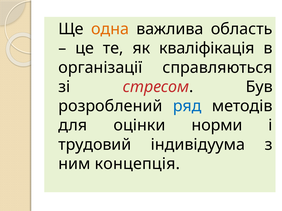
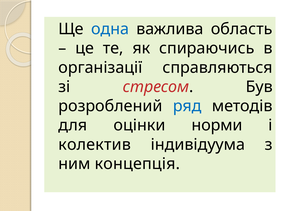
одна colour: orange -> blue
кваліфікація: кваліфікація -> спираючись
трудовий: трудовий -> колектив
